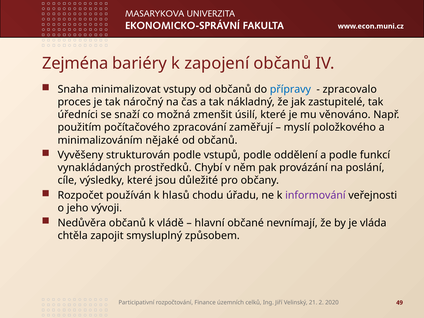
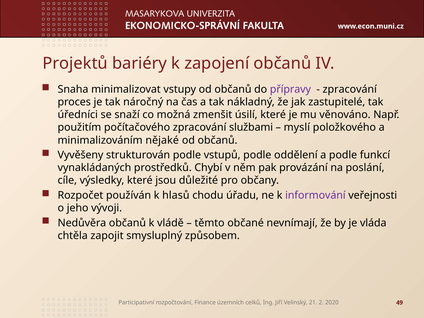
Zejména: Zejména -> Projektů
přípravy colour: blue -> purple
zpracovalo at (350, 89): zpracovalo -> zpracování
zaměřují: zaměřují -> službami
hlavní: hlavní -> těmto
